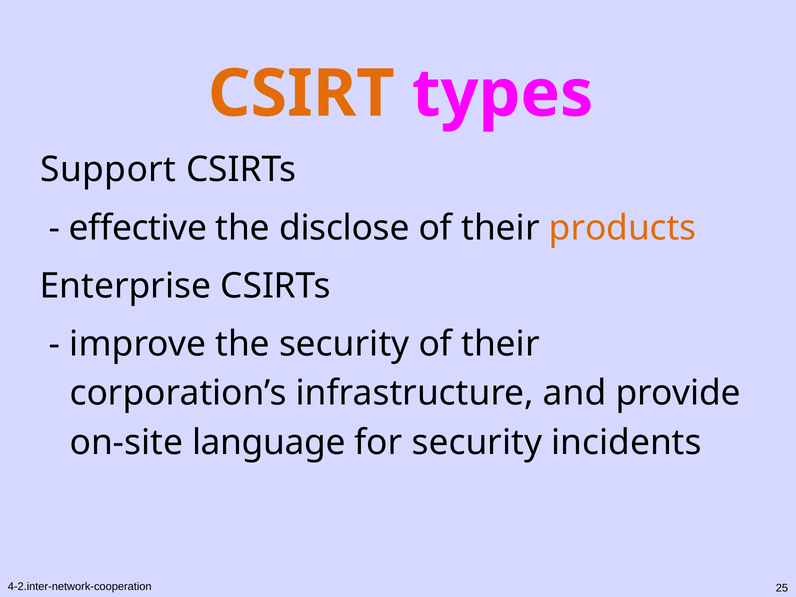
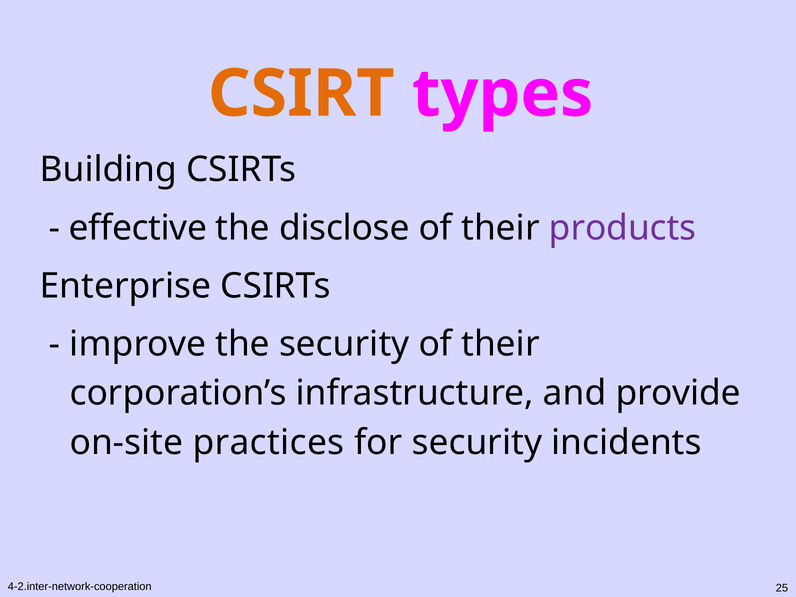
Support: Support -> Building
products colour: orange -> purple
language: language -> practices
